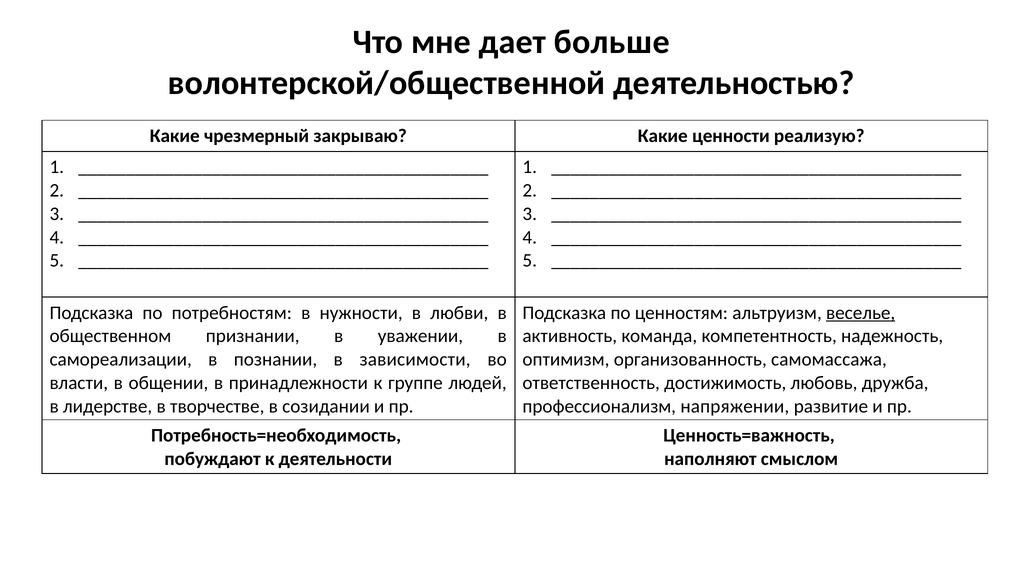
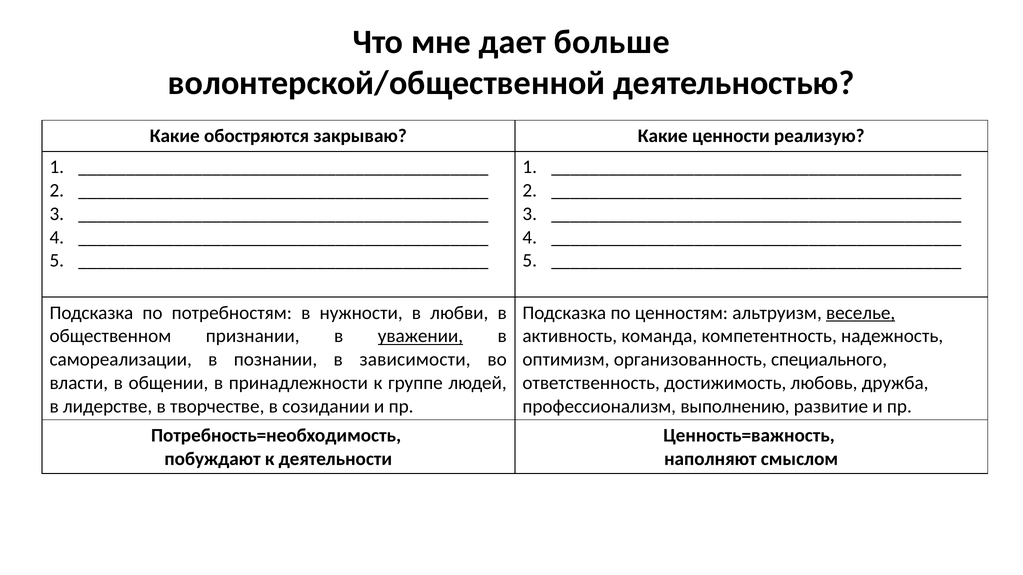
чрезмерный: чрезмерный -> обостряются
уважении underline: none -> present
самомассажа: самомассажа -> специального
напряжении: напряжении -> выполнению
